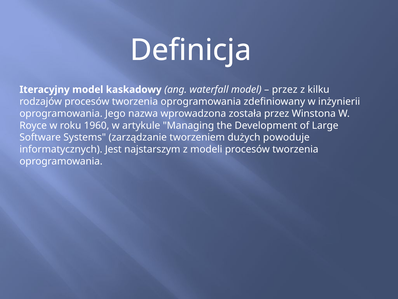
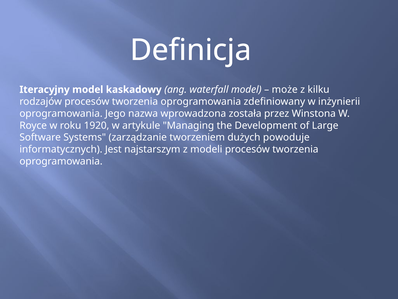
przez at (285, 89): przez -> może
1960: 1960 -> 1920
